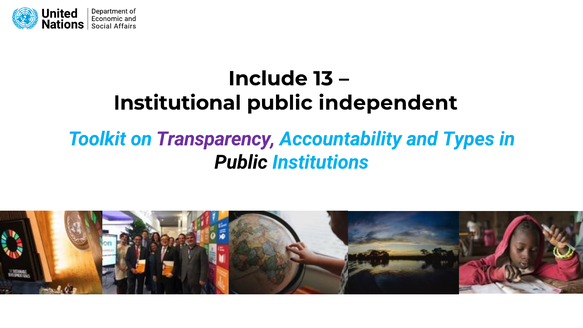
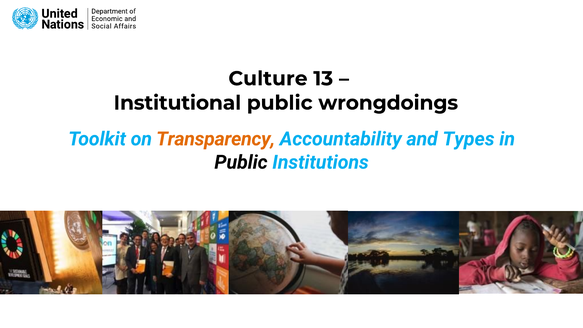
Include: Include -> Culture
independent: independent -> wrongdoings
Transparency colour: purple -> orange
